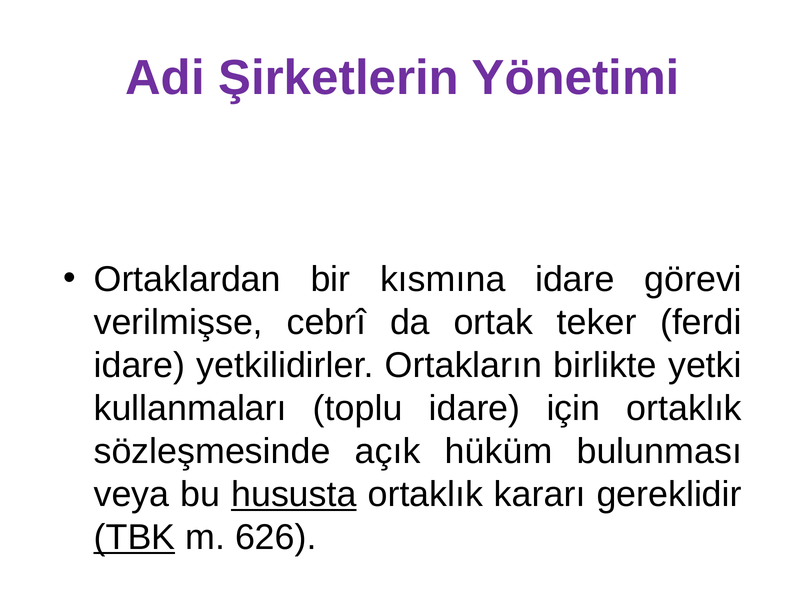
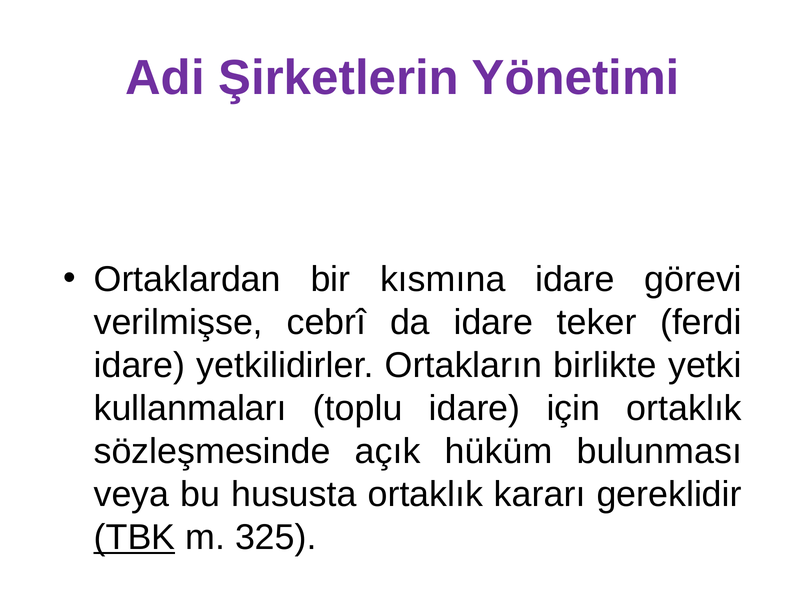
da ortak: ortak -> idare
hususta underline: present -> none
626: 626 -> 325
